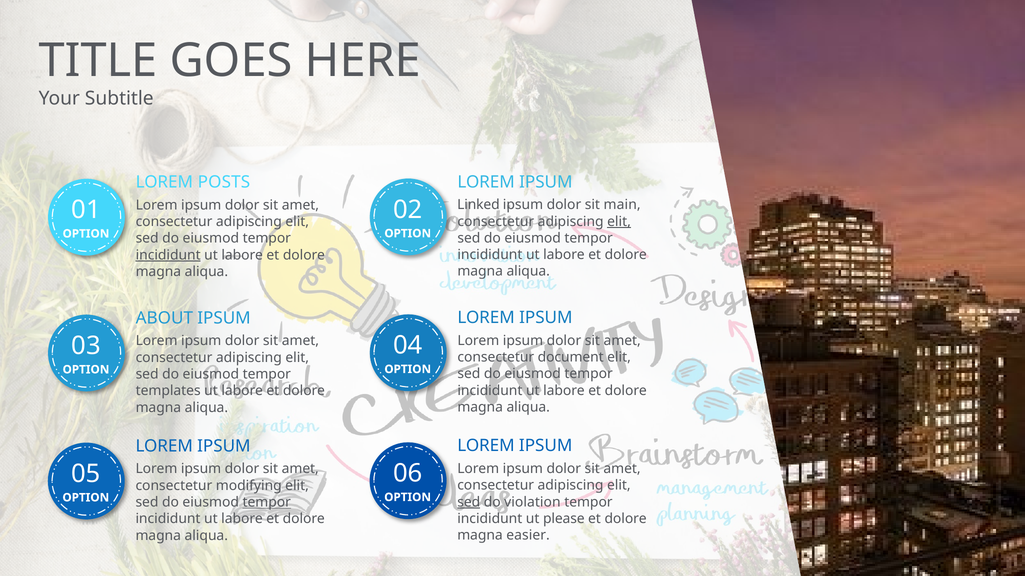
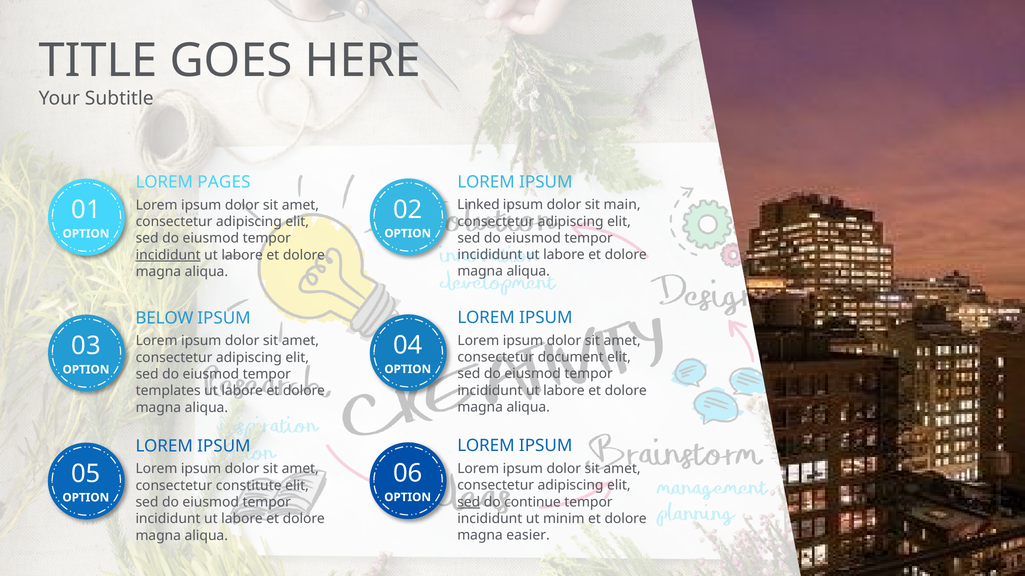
POSTS: POSTS -> PAGES
elit at (619, 222) underline: present -> none
ABOUT: ABOUT -> BELOW
modifying: modifying -> constitute
violation: violation -> continue
tempor at (267, 503) underline: present -> none
please: please -> minim
